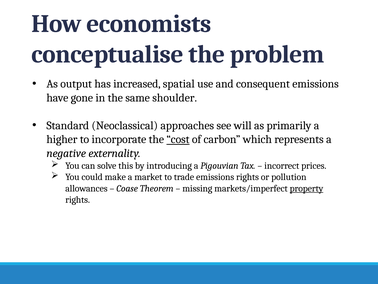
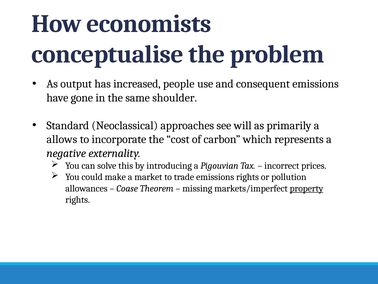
spatial: spatial -> people
higher: higher -> allows
cost underline: present -> none
